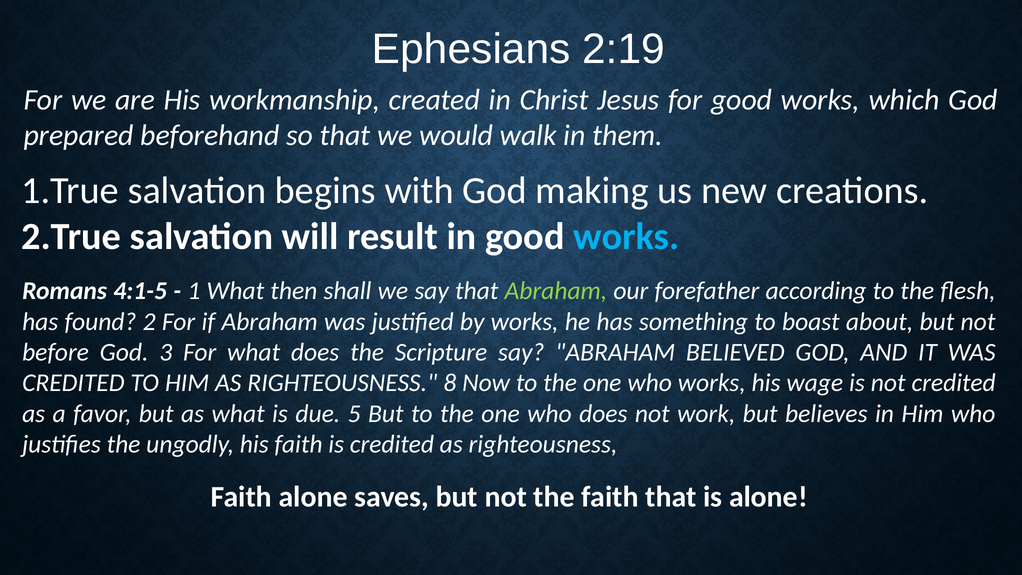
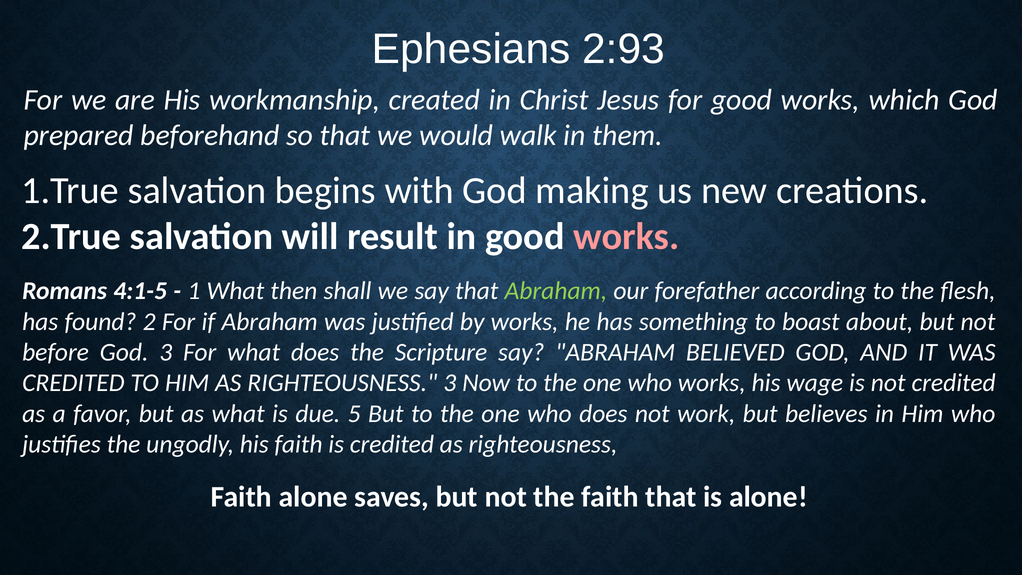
2:19: 2:19 -> 2:93
works at (626, 237) colour: light blue -> pink
RIGHTEOUSNESS 8: 8 -> 3
